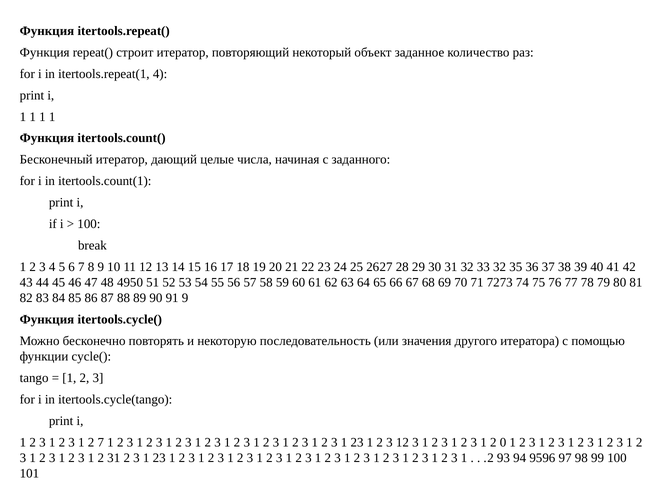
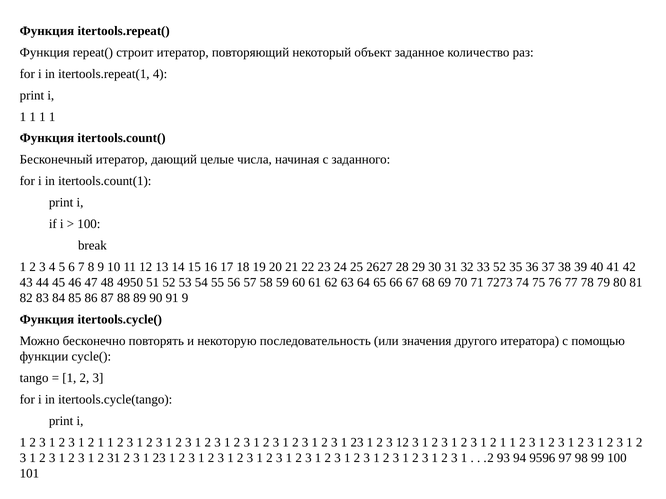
33 32: 32 -> 52
7 at (101, 443): 7 -> 1
0 at (503, 443): 0 -> 1
